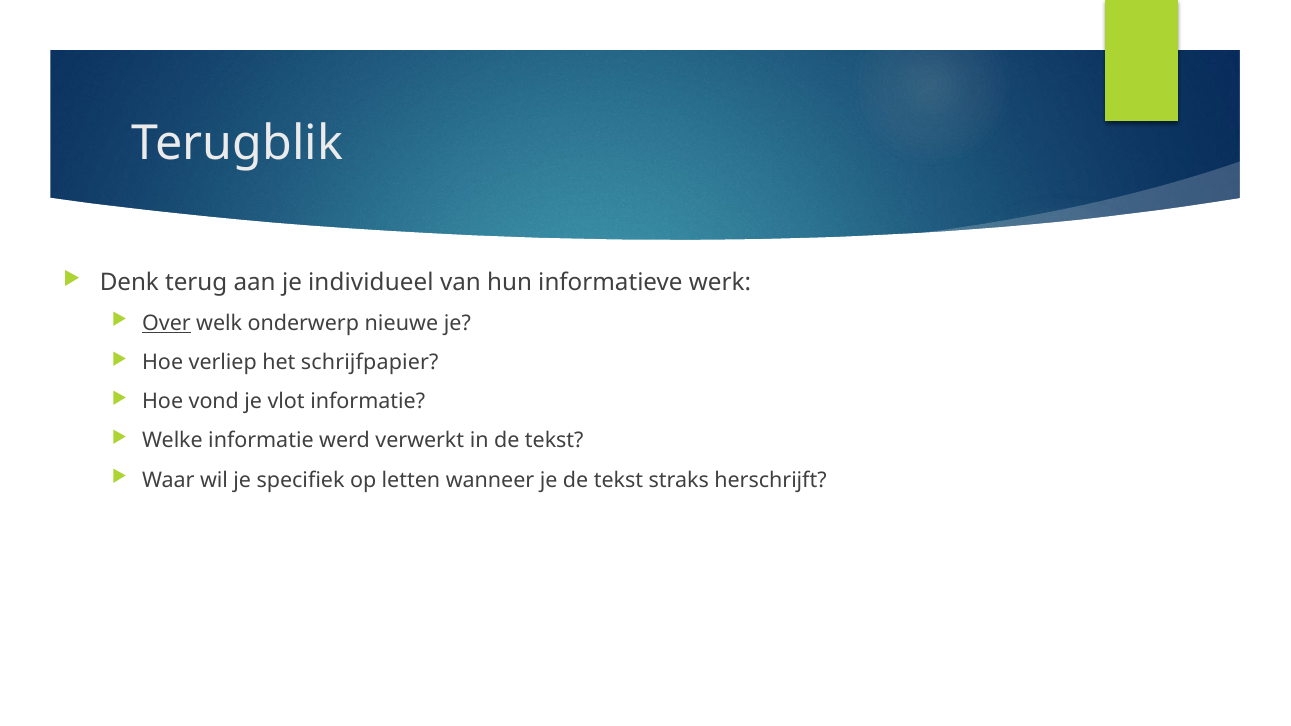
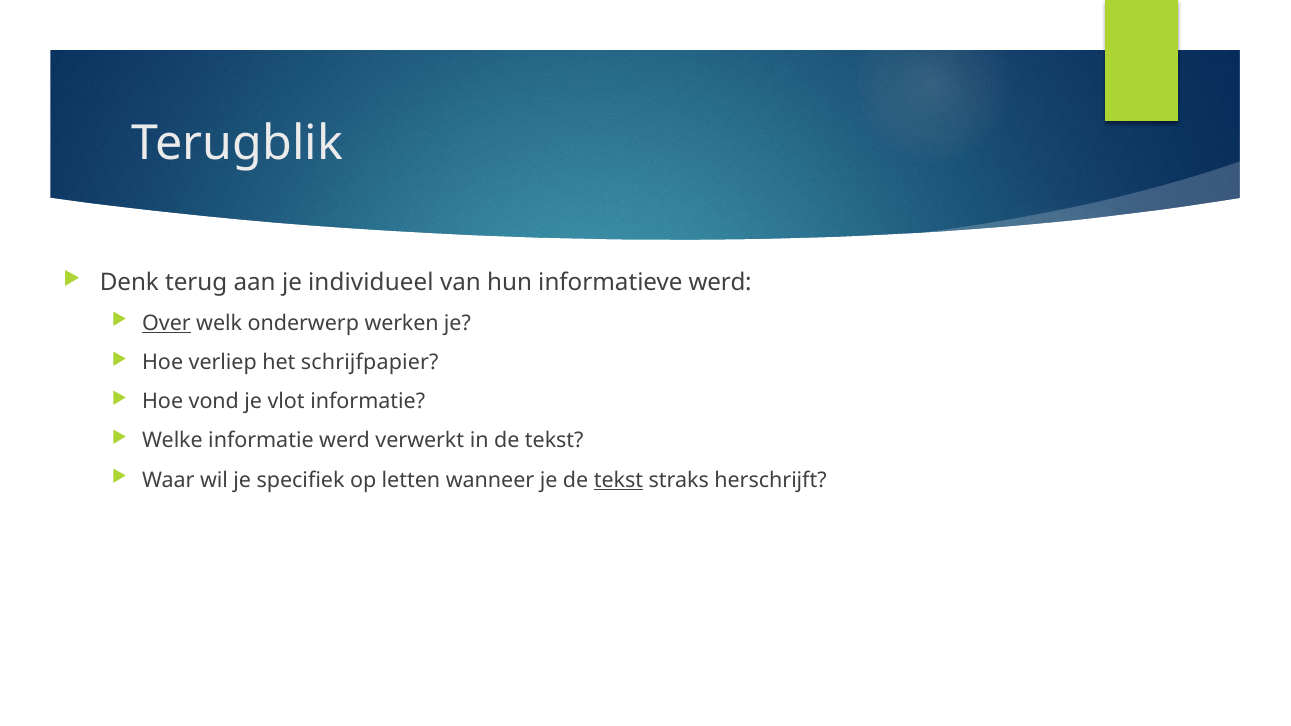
informatieve werk: werk -> werd
nieuwe: nieuwe -> werken
tekst at (618, 480) underline: none -> present
